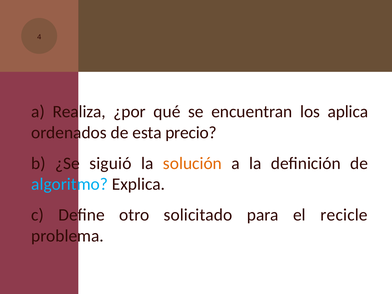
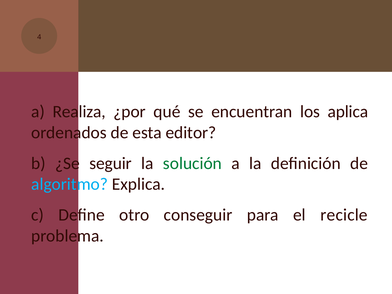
precio: precio -> editor
siguió: siguió -> seguir
solución colour: orange -> green
solicitado: solicitado -> conseguir
